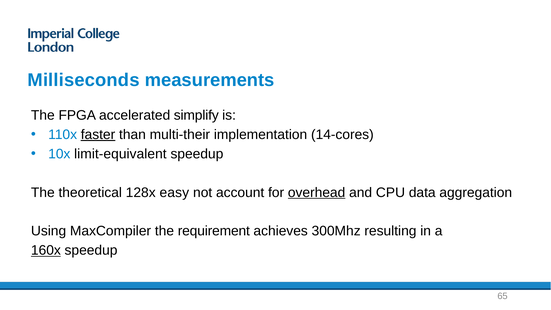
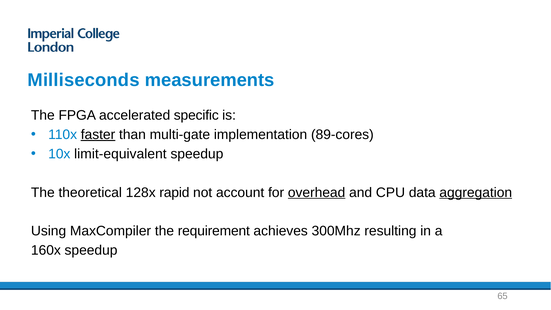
simplify: simplify -> specific
multi-their: multi-their -> multi-gate
14-cores: 14-cores -> 89-cores
easy: easy -> rapid
aggregation underline: none -> present
160x underline: present -> none
